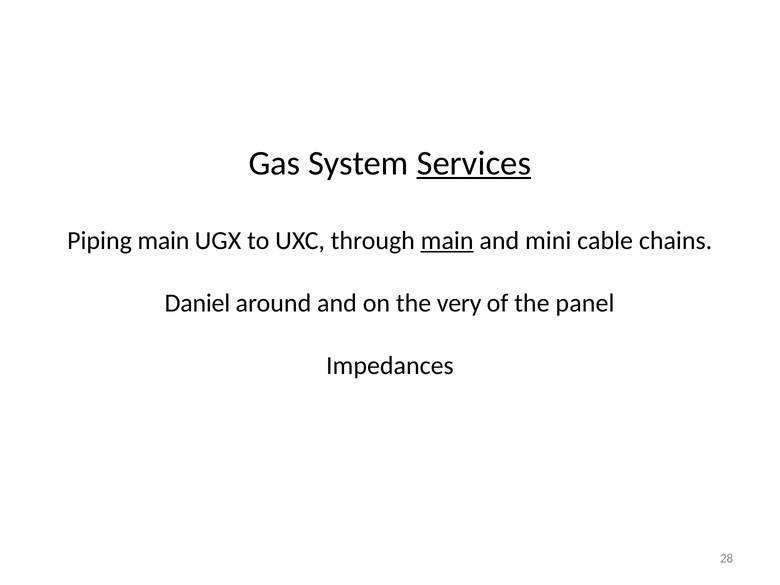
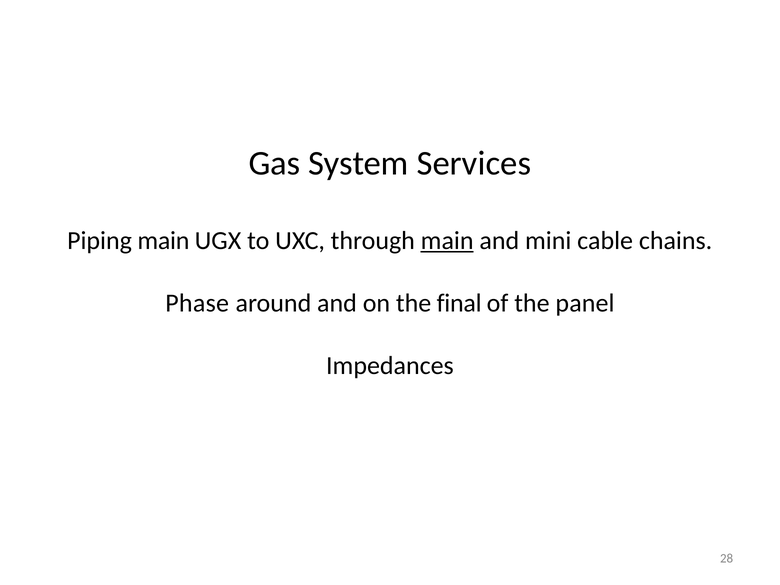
Services underline: present -> none
Daniel: Daniel -> Phase
very: very -> final
